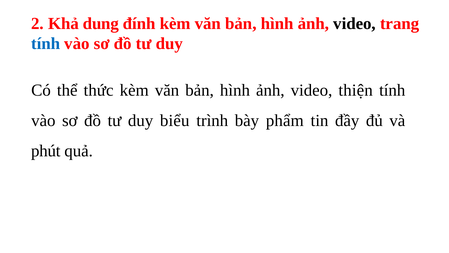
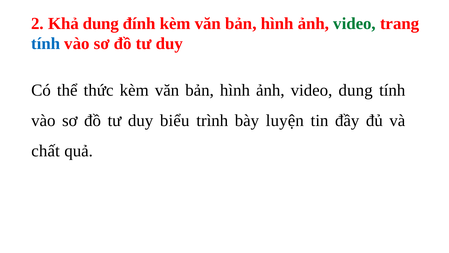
video at (355, 23) colour: black -> green
video thiện: thiện -> dung
phẩm: phẩm -> luyện
phút: phút -> chất
